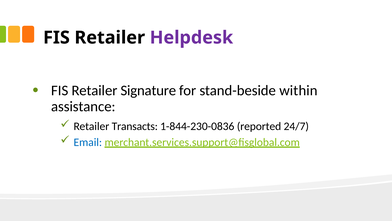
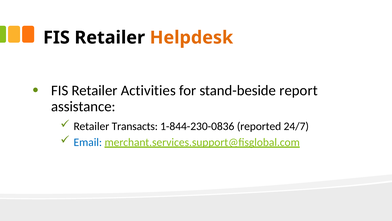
Helpdesk colour: purple -> orange
Signature: Signature -> Activities
within: within -> report
